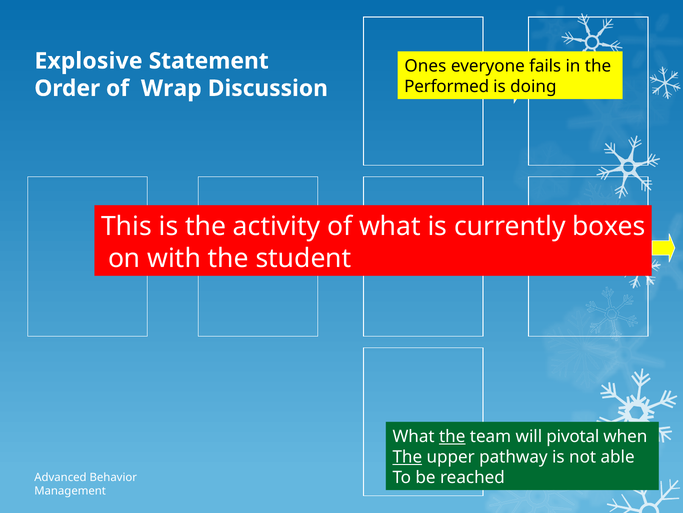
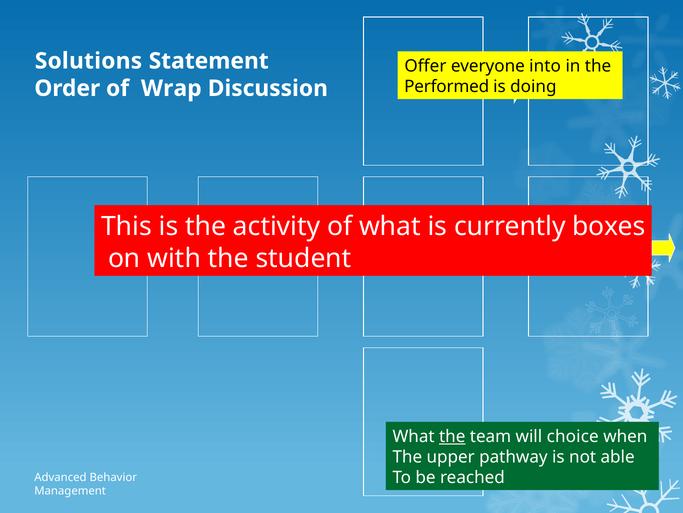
Explosive: Explosive -> Solutions
Ones: Ones -> Offer
fails: fails -> into
pivotal: pivotal -> choice
The at (407, 456) underline: present -> none
